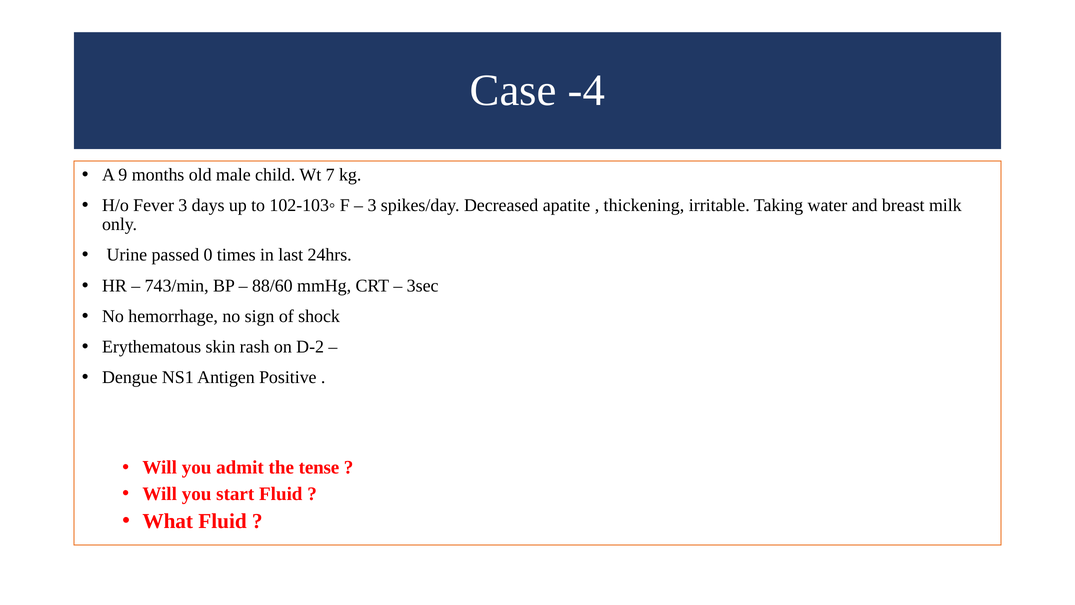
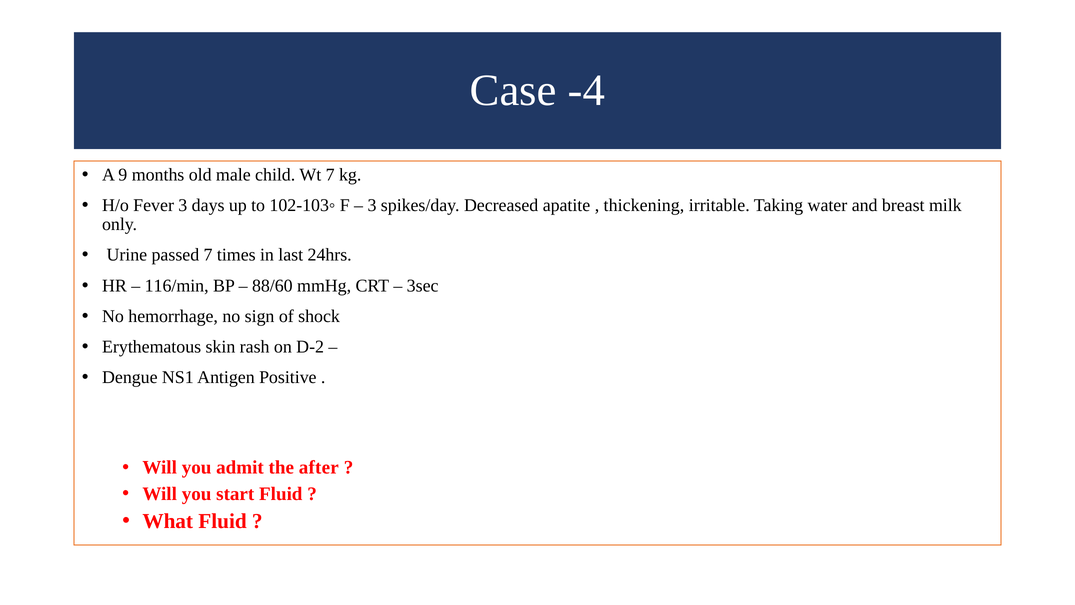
passed 0: 0 -> 7
743/min: 743/min -> 116/min
tense: tense -> after
